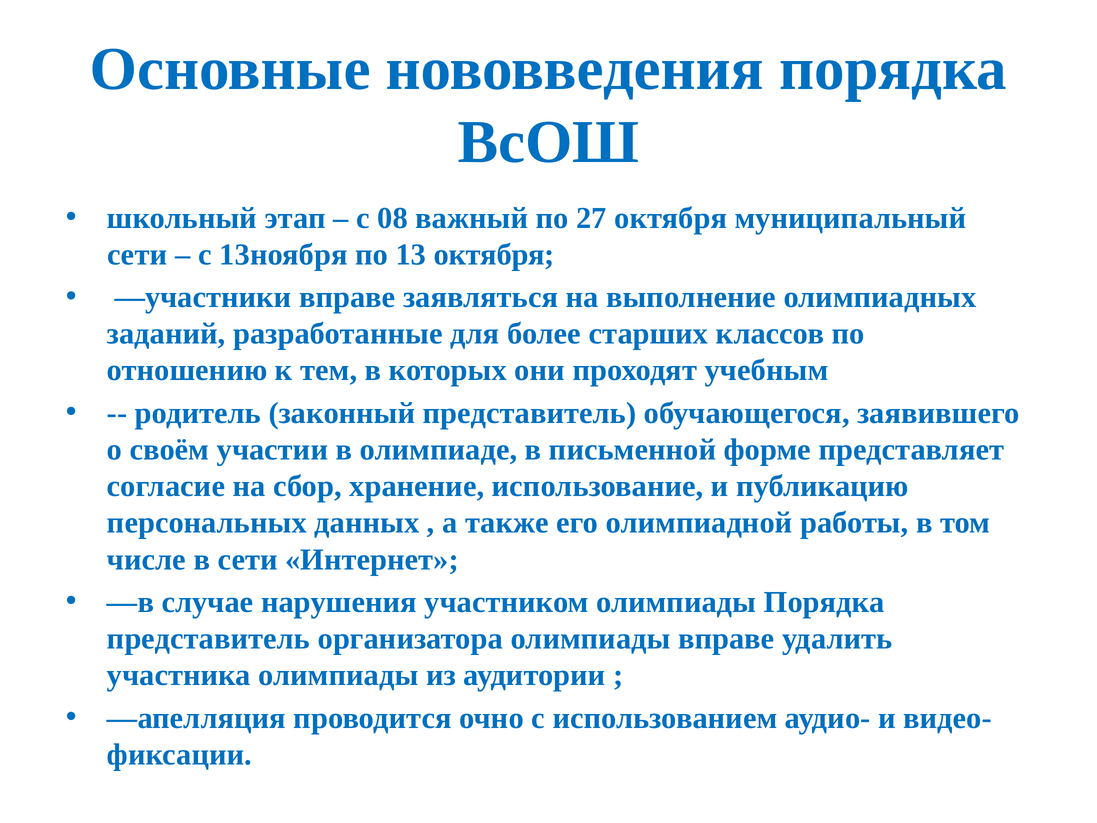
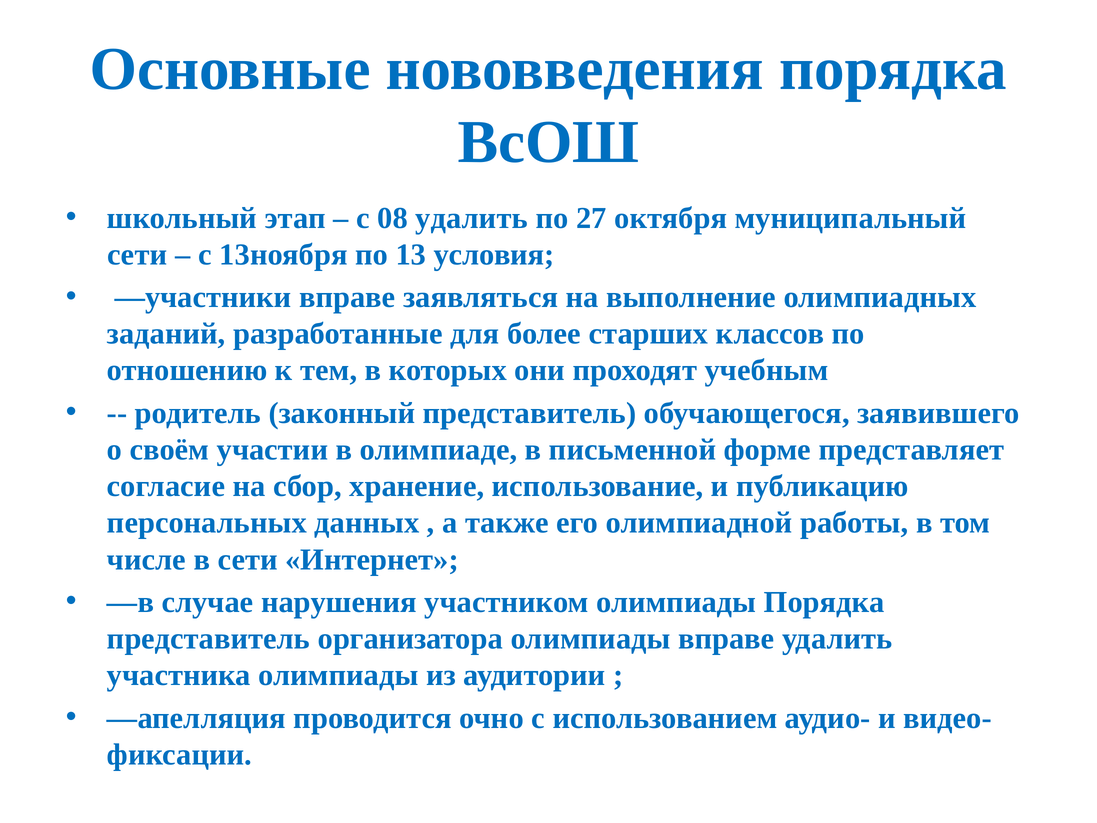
08 важный: важный -> удалить
13 октября: октября -> условия
